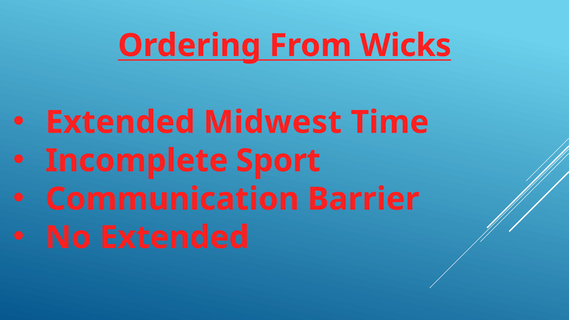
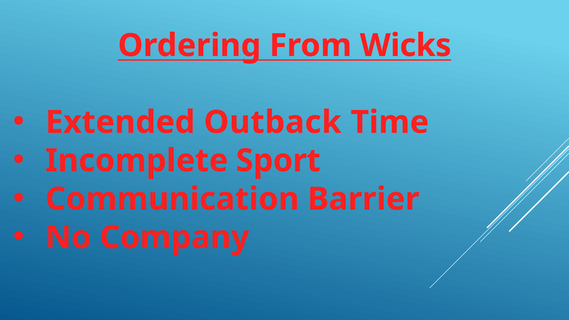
Midwest: Midwest -> Outback
No Extended: Extended -> Company
